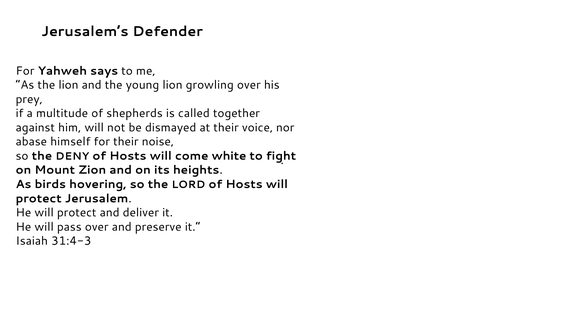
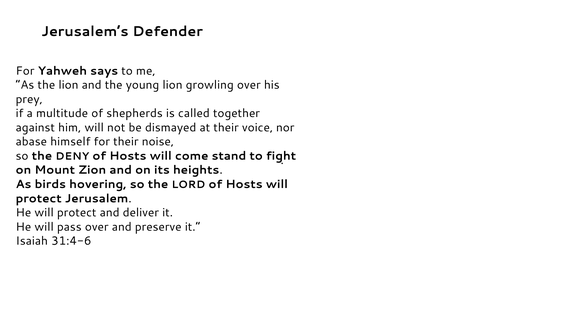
white: white -> stand
31:4-3: 31:4-3 -> 31:4-6
